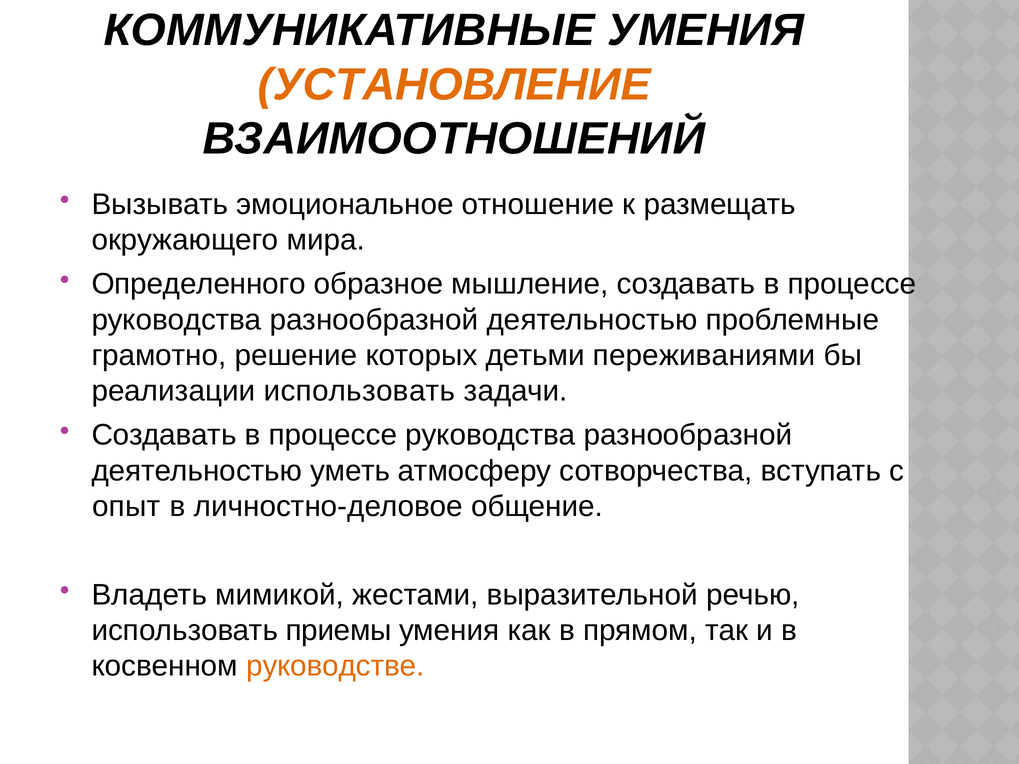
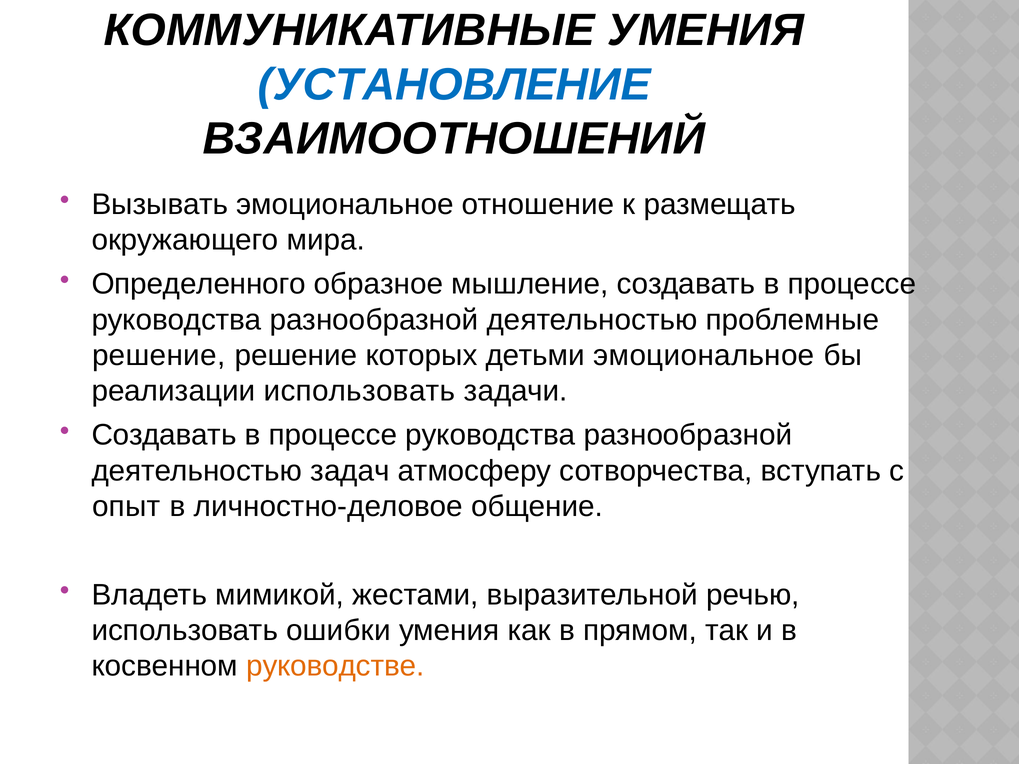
УСТАНОВЛЕНИЕ colour: orange -> blue
грамотно at (159, 355): грамотно -> решение
детьми переживаниями: переживаниями -> эмоциональное
уметь: уметь -> задач
приемы: приемы -> ошибки
